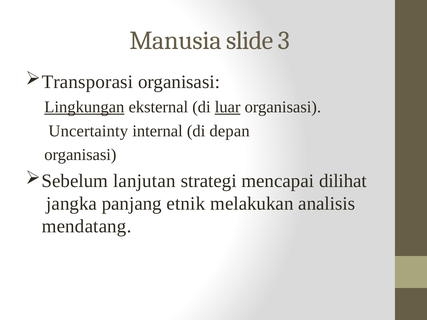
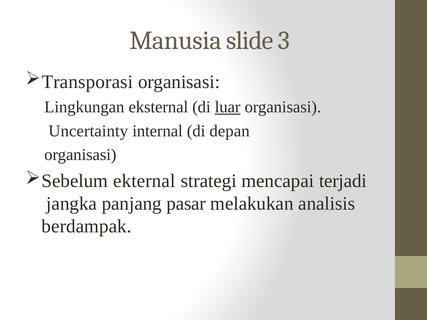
Lingkungan underline: present -> none
lanjutan: lanjutan -> ekternal
dilihat: dilihat -> terjadi
etnik: etnik -> pasar
mendatang: mendatang -> berdampak
